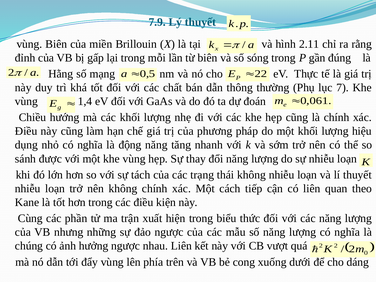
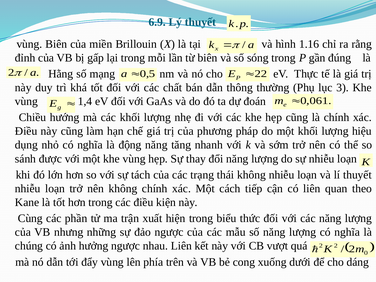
7.9: 7.9 -> 6.9
2.11: 2.11 -> 1.16
7: 7 -> 3
